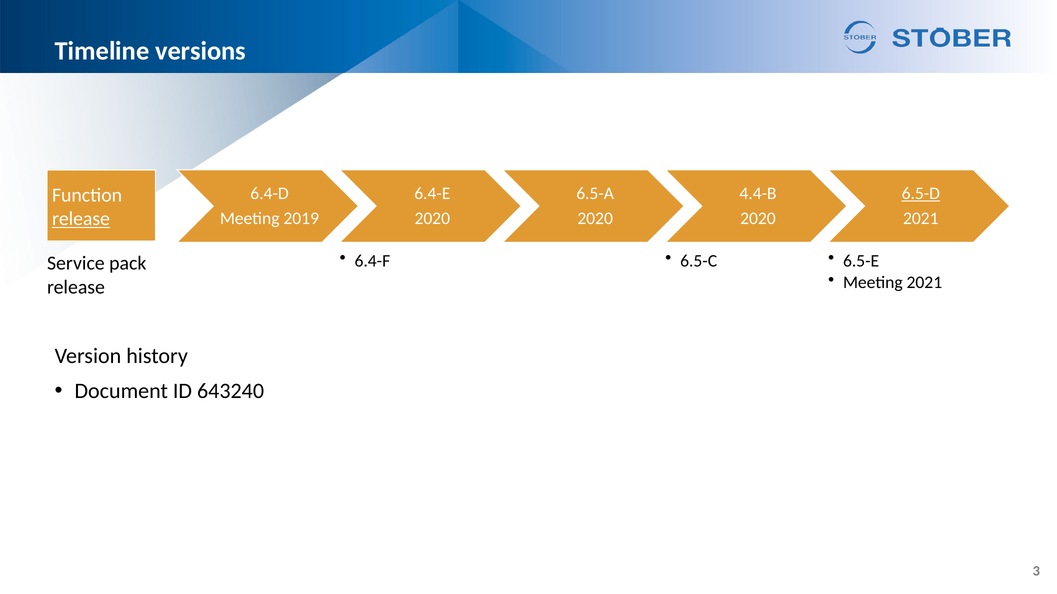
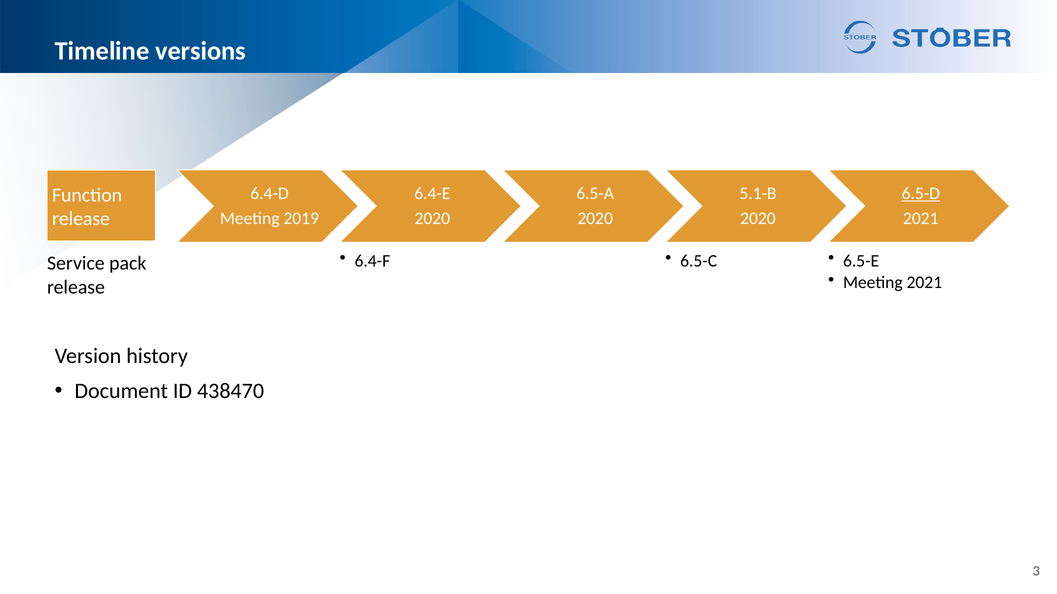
4.4-B: 4.4-B -> 5.1-B
release at (81, 219) underline: present -> none
643240: 643240 -> 438470
